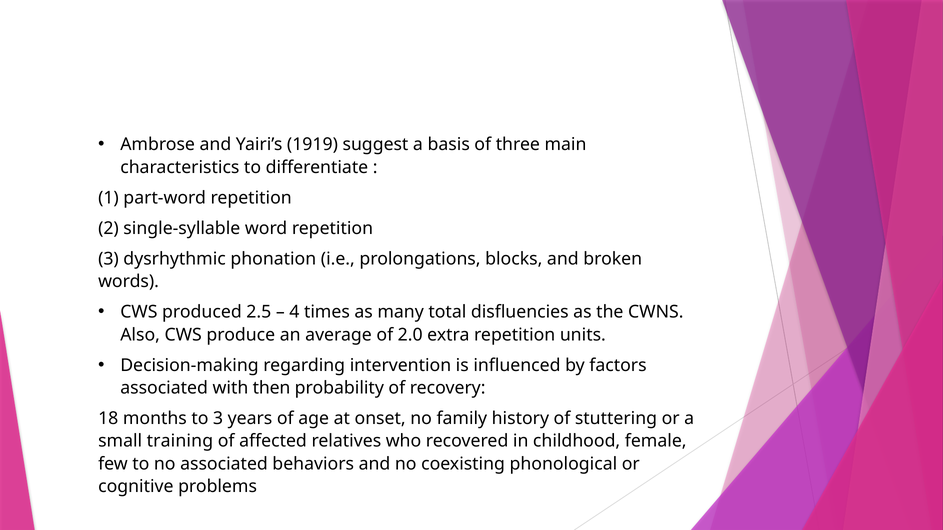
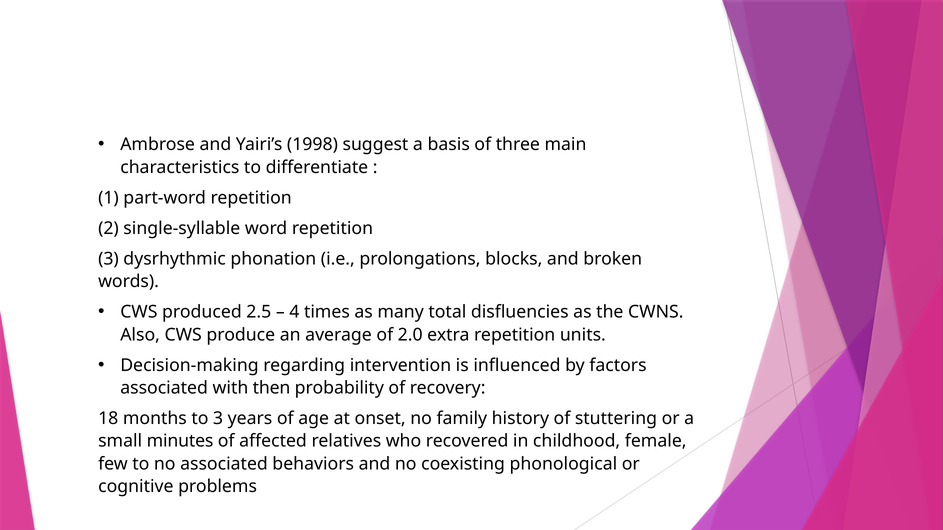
1919: 1919 -> 1998
training: training -> minutes
